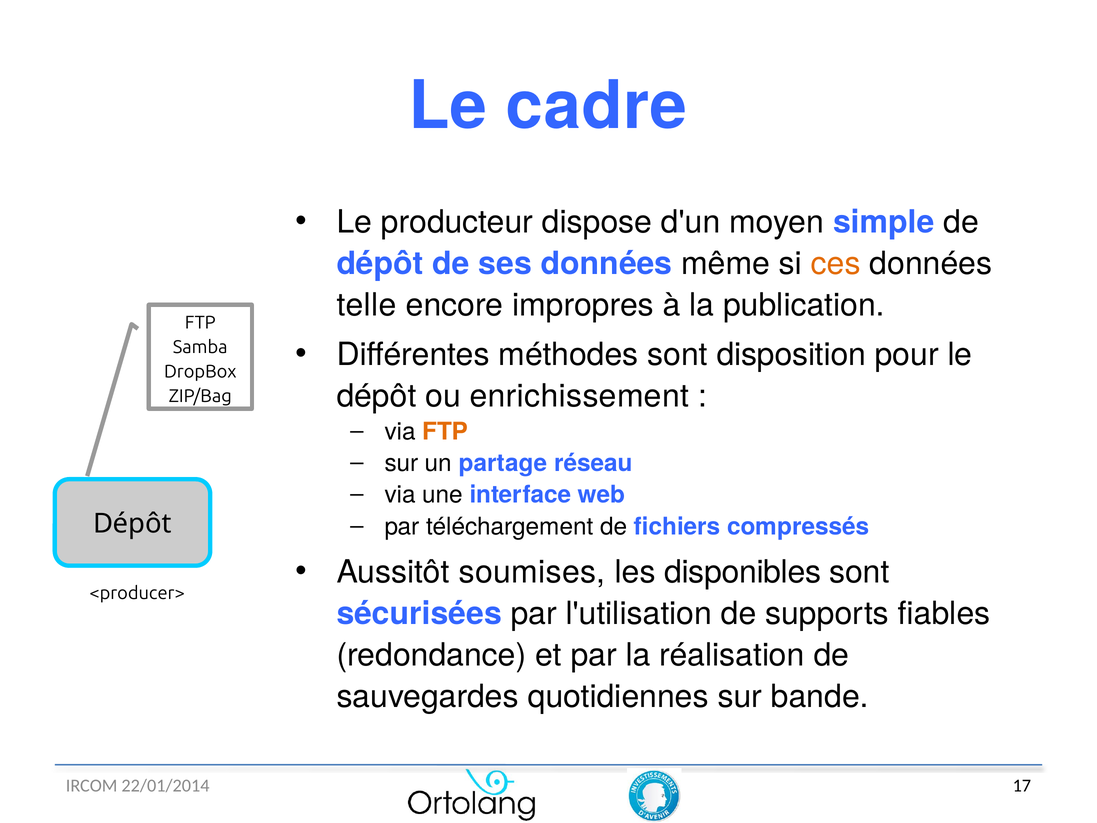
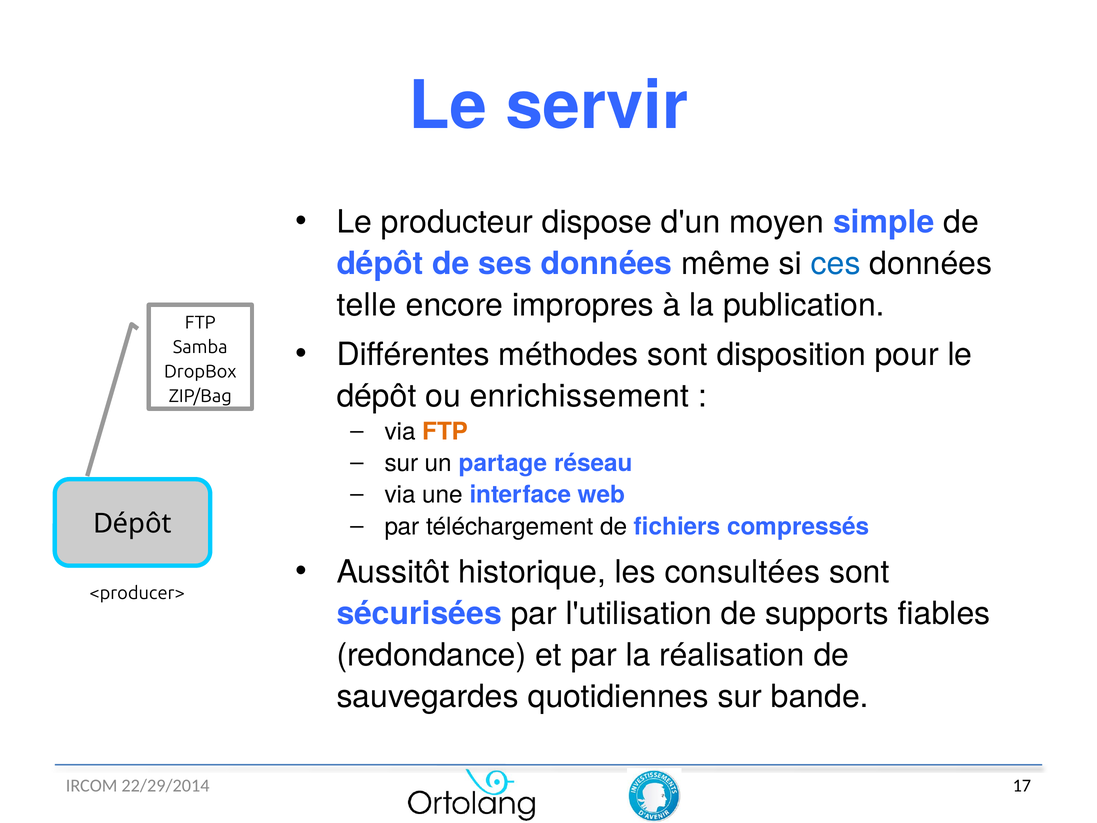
cadre: cadre -> servir
ces colour: orange -> blue
soumises: soumises -> historique
disponibles: disponibles -> consultées
22/01/2014: 22/01/2014 -> 22/29/2014
